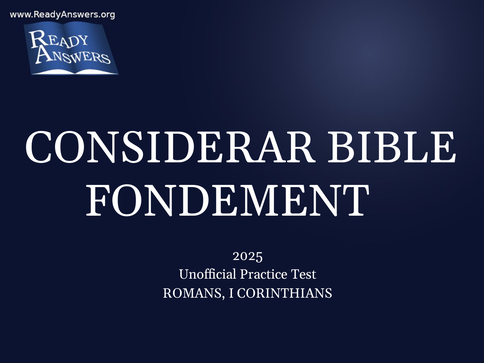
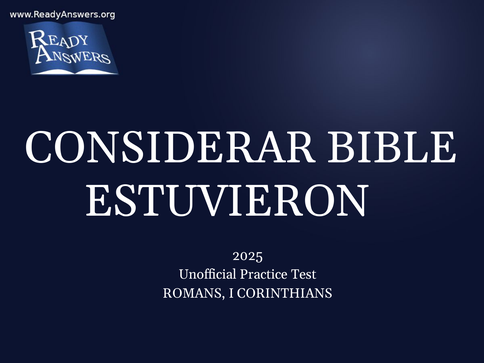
FONDEMENT: FONDEMENT -> ESTUVIERON
